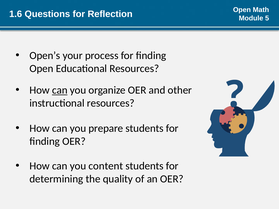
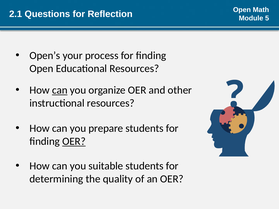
1.6: 1.6 -> 2.1
OER at (74, 142) underline: none -> present
content: content -> suitable
